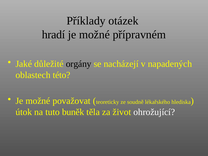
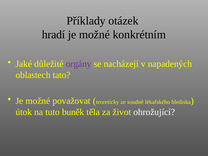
přípravném: přípravném -> konkrétním
orgány colour: black -> purple
této: této -> tato
